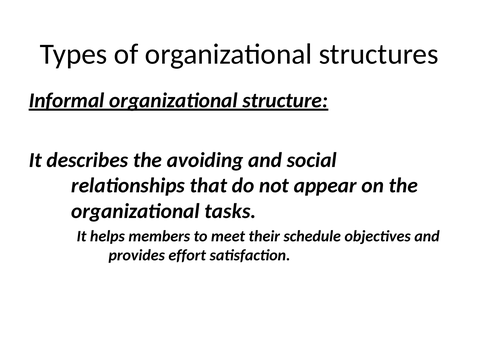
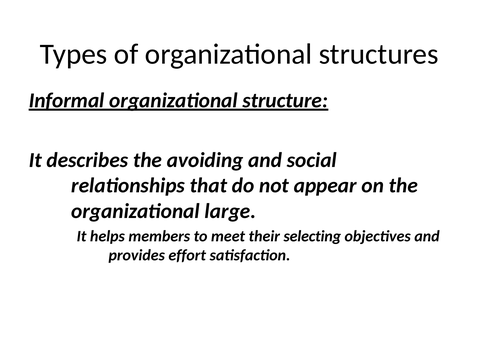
tasks: tasks -> large
schedule: schedule -> selecting
